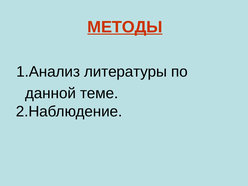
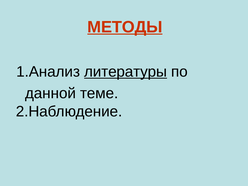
литературы underline: none -> present
